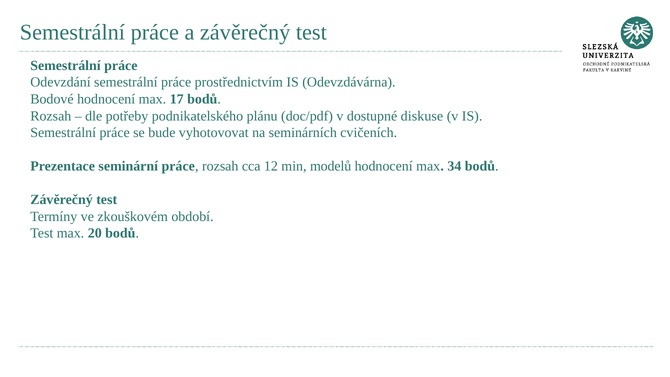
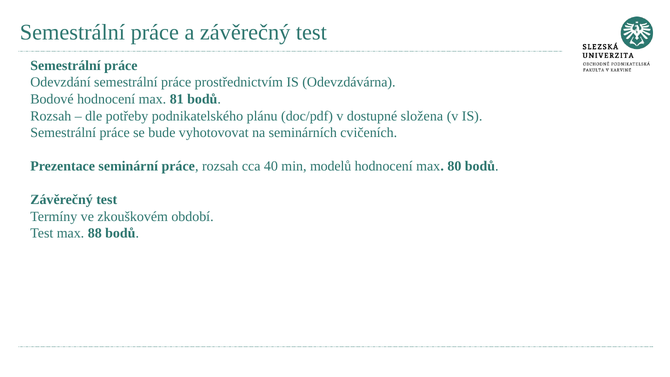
17: 17 -> 81
diskuse: diskuse -> složena
12: 12 -> 40
34: 34 -> 80
20: 20 -> 88
